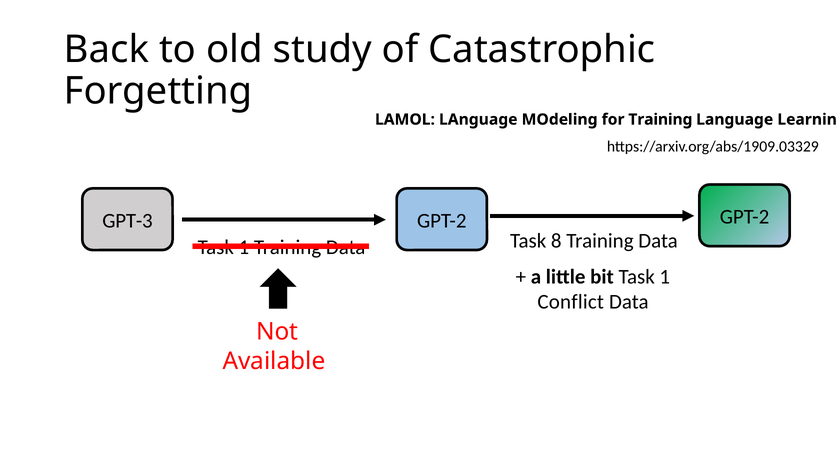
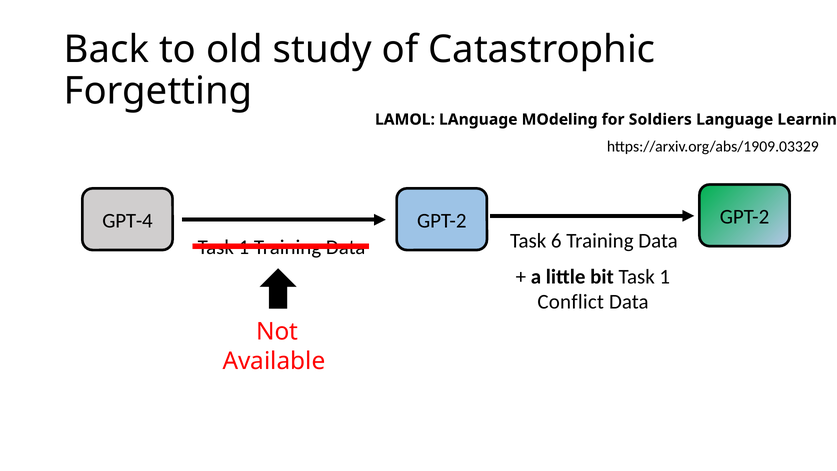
for Training: Training -> Soldiers
GPT-3: GPT-3 -> GPT-4
8: 8 -> 6
